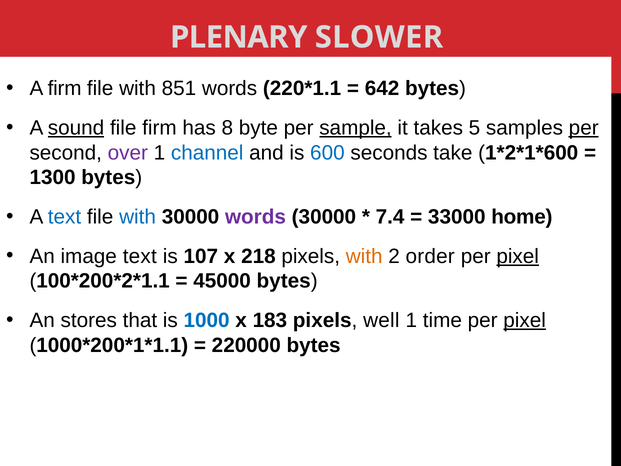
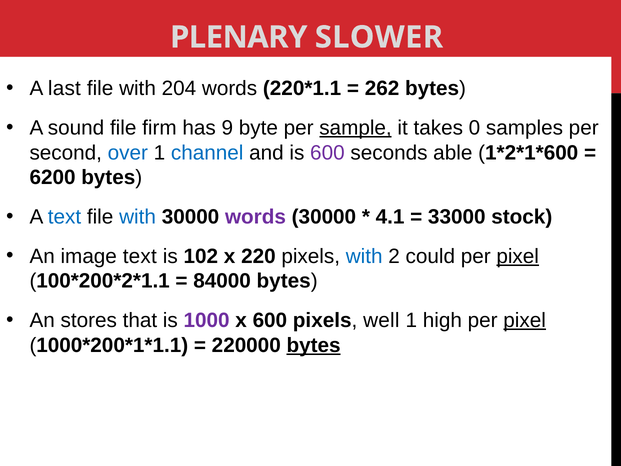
A firm: firm -> last
851: 851 -> 204
642: 642 -> 262
sound underline: present -> none
8: 8 -> 9
5: 5 -> 0
per at (584, 128) underline: present -> none
over colour: purple -> blue
600 at (327, 153) colour: blue -> purple
take: take -> able
1300: 1300 -> 6200
7.4: 7.4 -> 4.1
home: home -> stock
107: 107 -> 102
218: 218 -> 220
with at (364, 256) colour: orange -> blue
order: order -> could
45000: 45000 -> 84000
1000 colour: blue -> purple
x 183: 183 -> 600
time: time -> high
bytes at (314, 345) underline: none -> present
